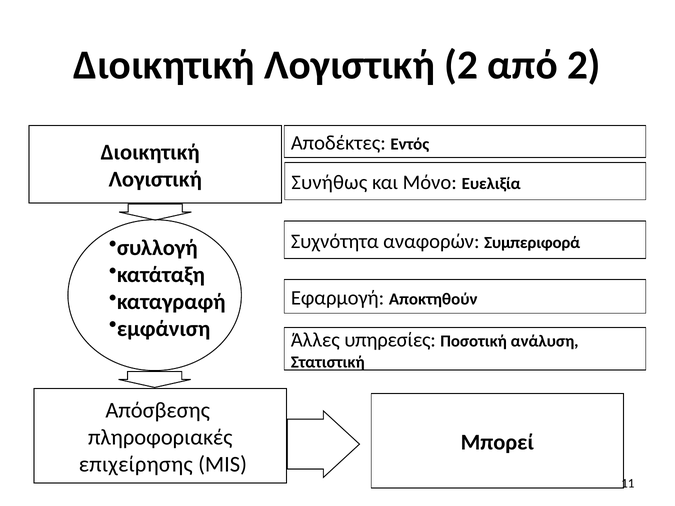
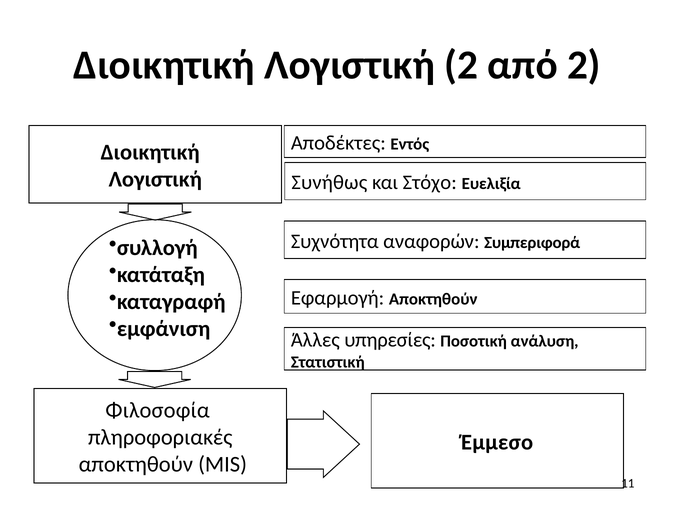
Μόνο: Μόνο -> Στόχο
Απόσβεσης: Απόσβεσης -> Φιλοσοφία
Μπορεί: Μπορεί -> Έμμεσο
επιχείρησης at (136, 465): επιχείρησης -> αποκτηθούν
